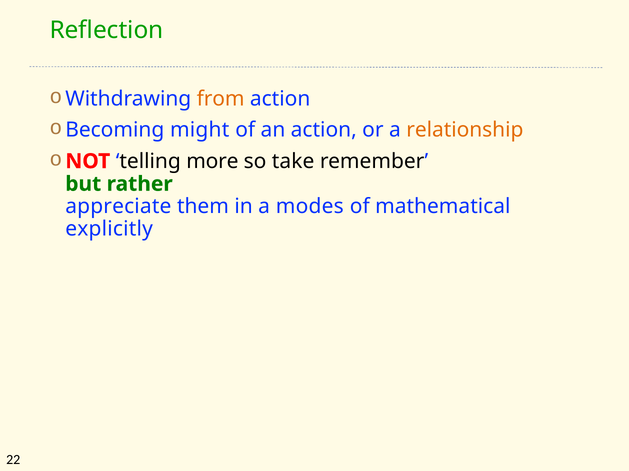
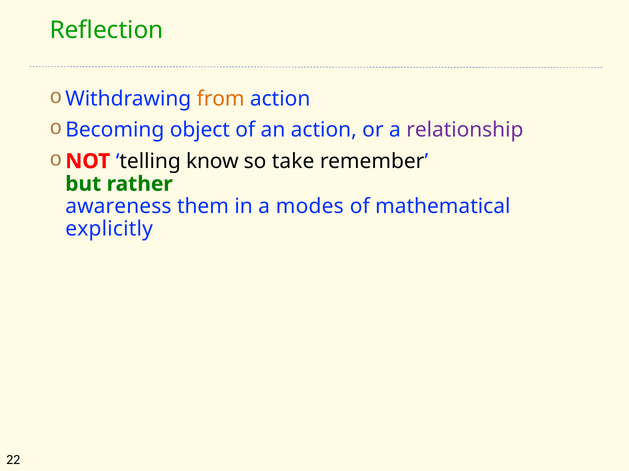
might: might -> object
relationship colour: orange -> purple
more: more -> know
appreciate: appreciate -> awareness
